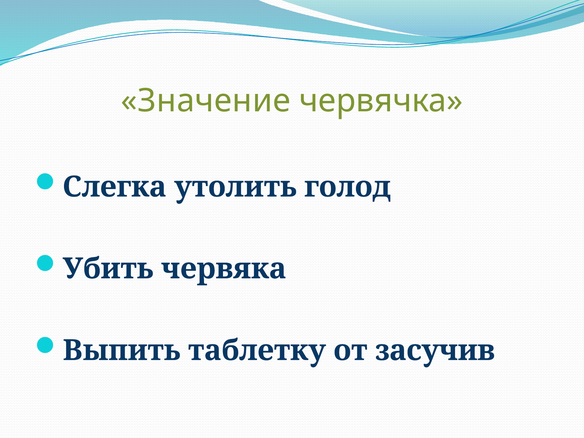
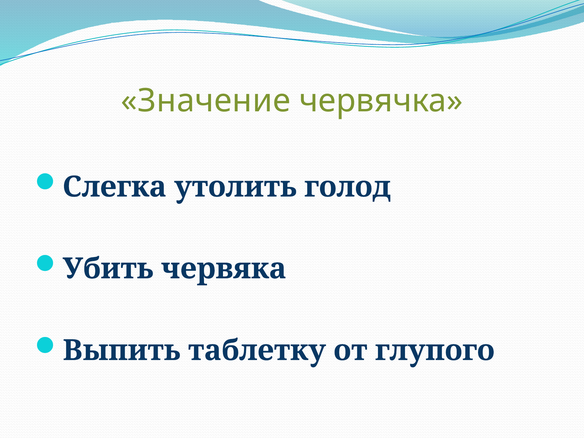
засучив: засучив -> глупого
